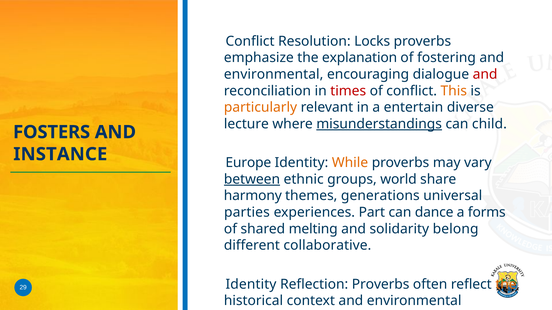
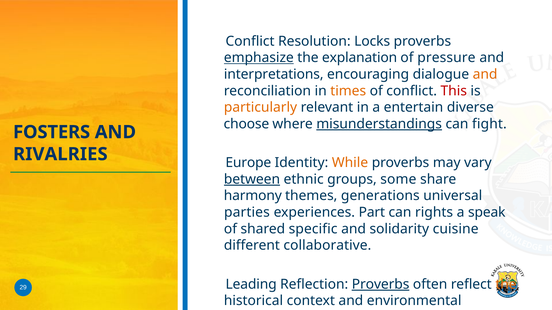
emphasize underline: none -> present
fostering: fostering -> pressure
environmental at (274, 74): environmental -> interpretations
and at (485, 74) colour: red -> orange
times colour: red -> orange
This colour: orange -> red
lecture: lecture -> choose
child: child -> fight
INSTANCE: INSTANCE -> RIVALRIES
world: world -> some
dance: dance -> rights
forms: forms -> speak
melting: melting -> specific
belong: belong -> cuisine
Identity at (251, 285): Identity -> Leading
Proverbs at (381, 285) underline: none -> present
